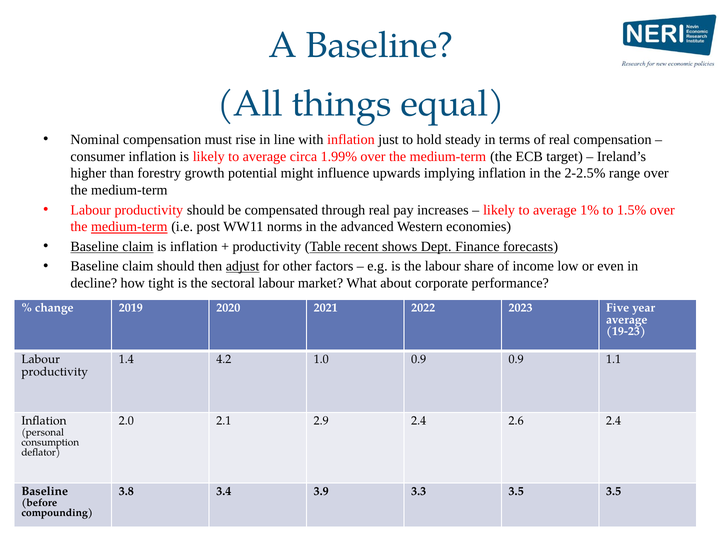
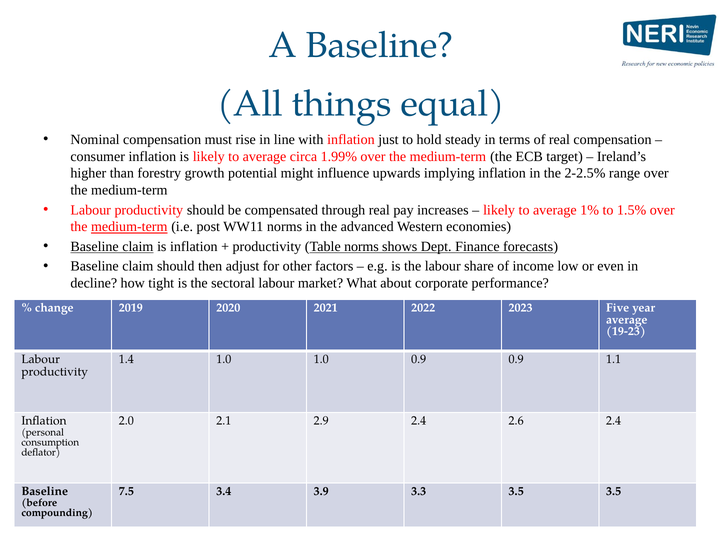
Table recent: recent -> norms
adjust underline: present -> none
1.4 4.2: 4.2 -> 1.0
3.8: 3.8 -> 7.5
